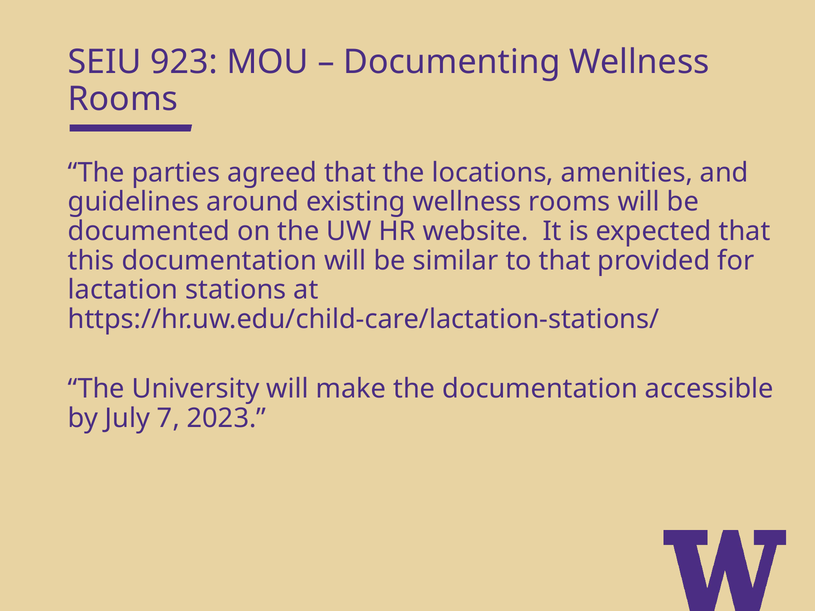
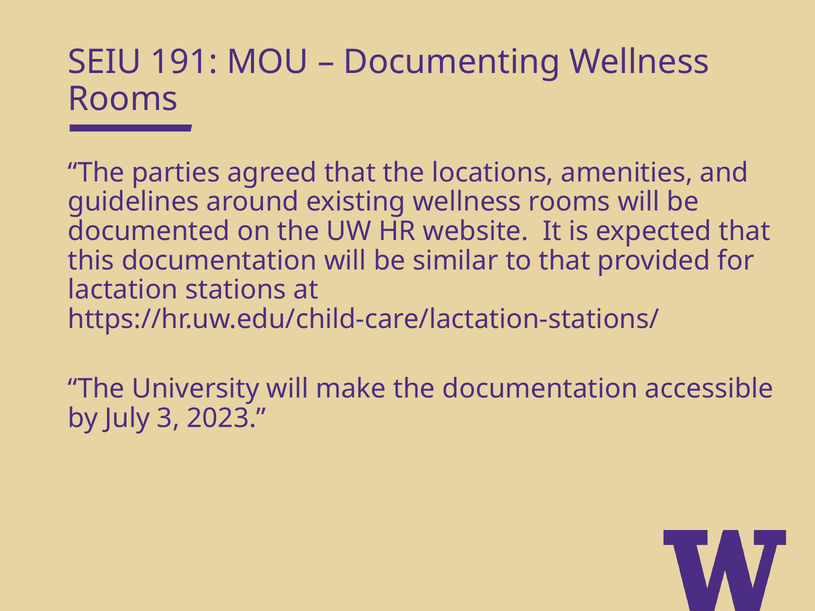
923: 923 -> 191
7: 7 -> 3
